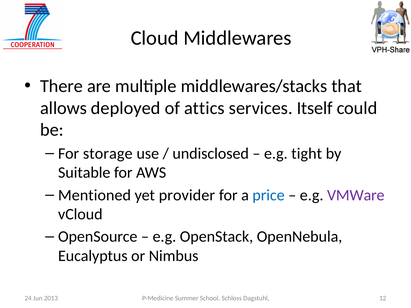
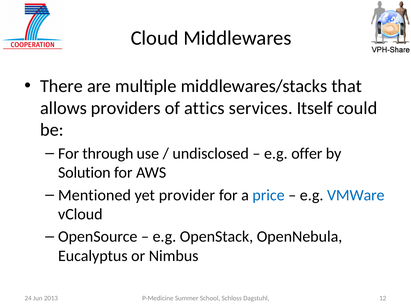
deployed: deployed -> providers
storage: storage -> through
tight: tight -> offer
Suitable: Suitable -> Solution
VMWare colour: purple -> blue
